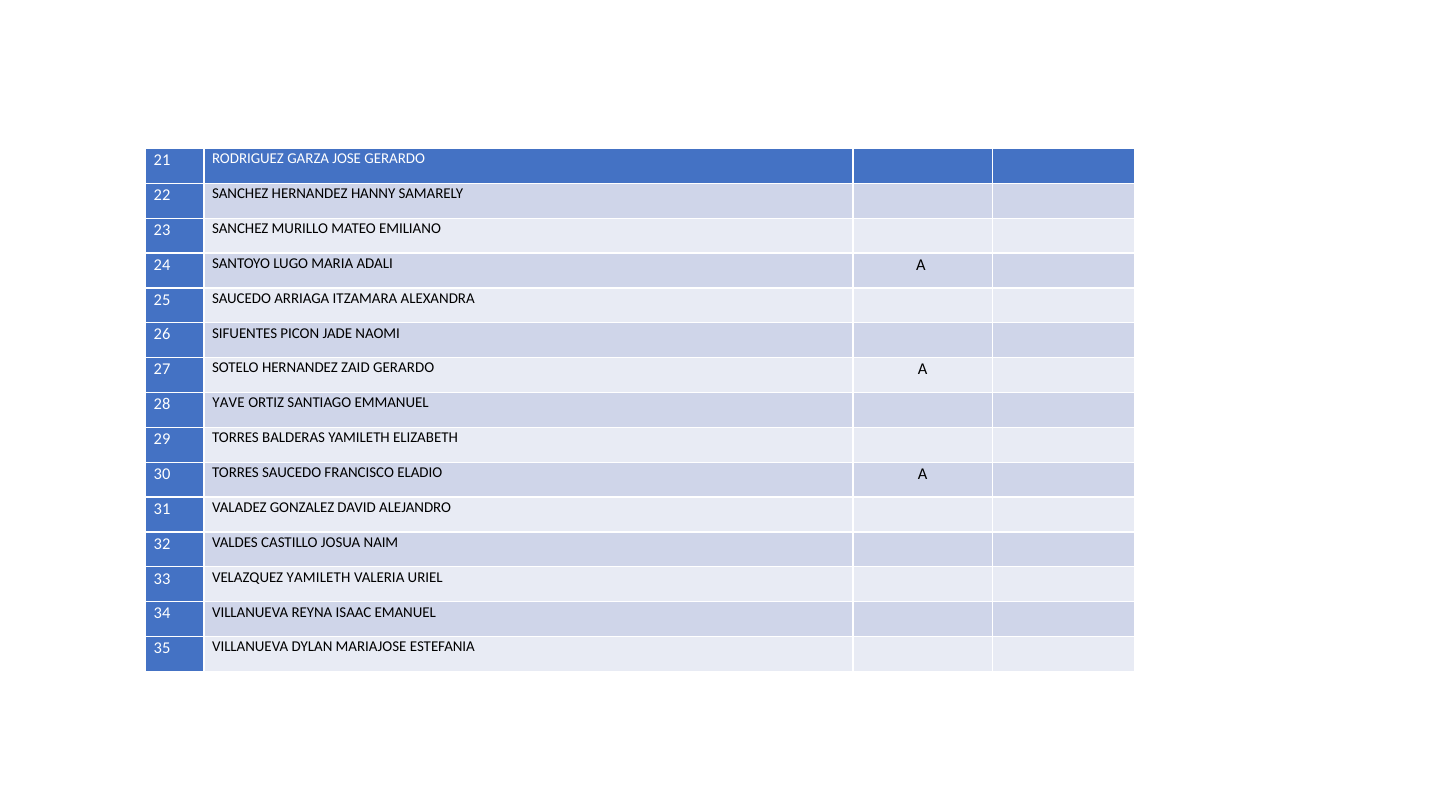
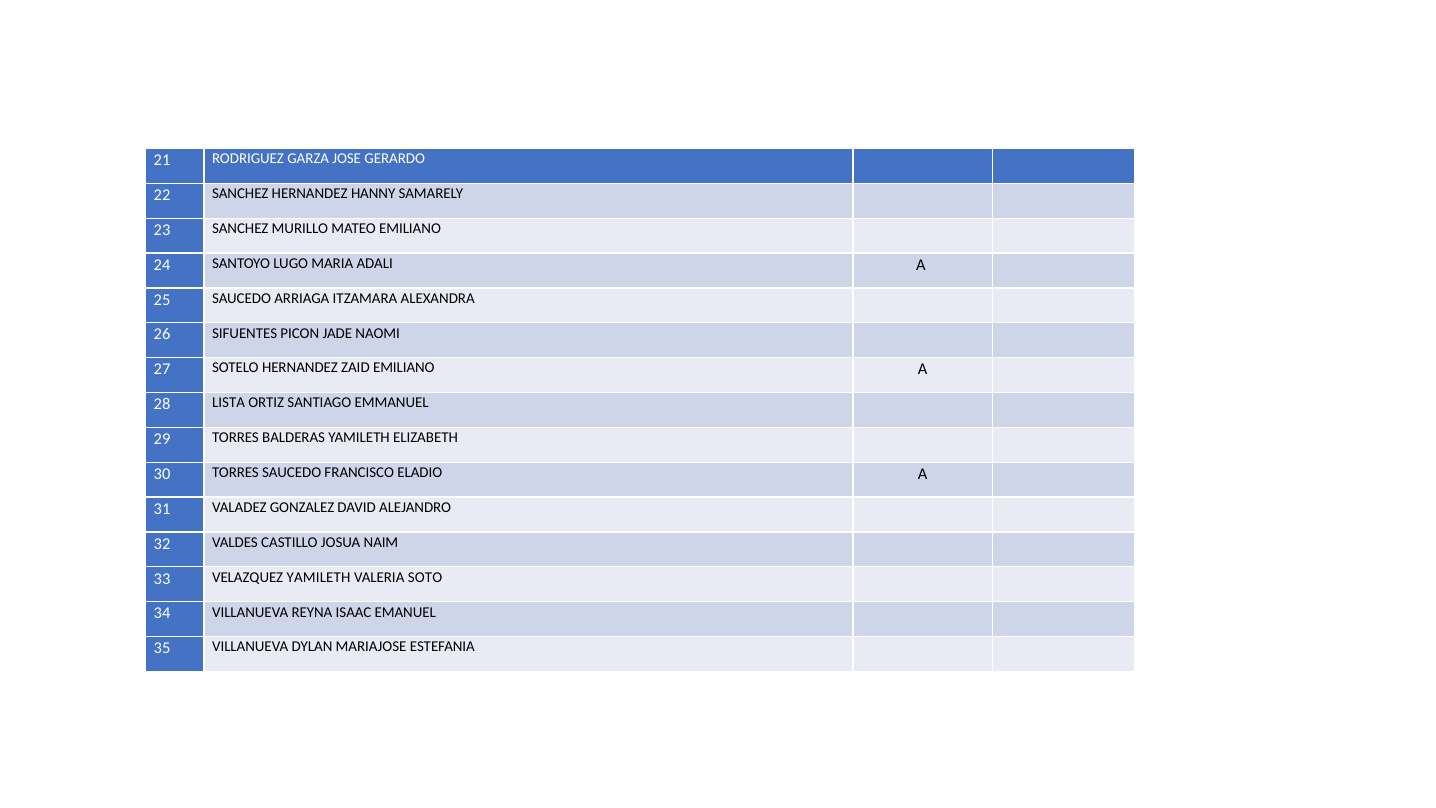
ZAID GERARDO: GERARDO -> EMILIANO
YAVE: YAVE -> LISTA
URIEL: URIEL -> SOTO
